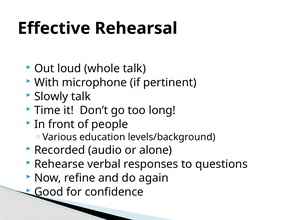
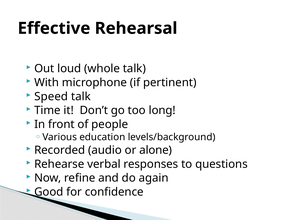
Slowly: Slowly -> Speed
